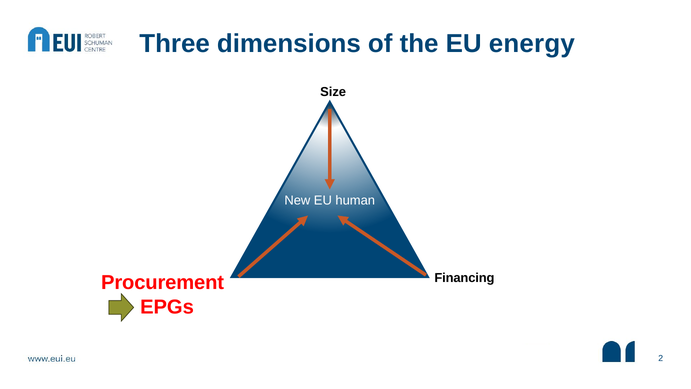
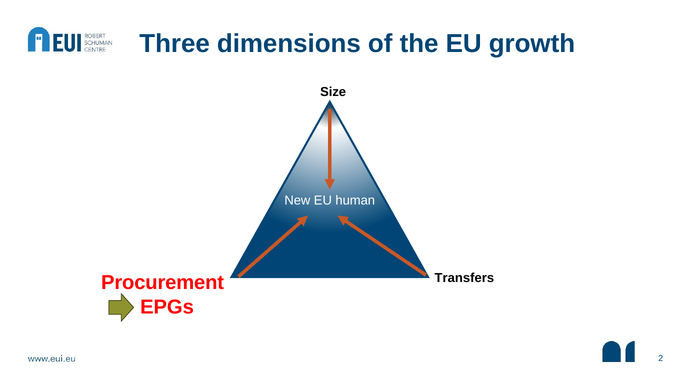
energy: energy -> growth
Financing: Financing -> Transfers
